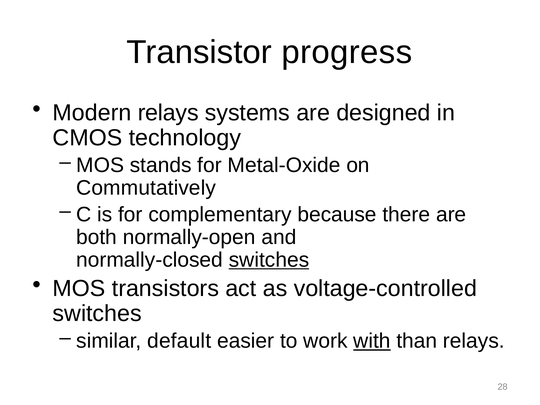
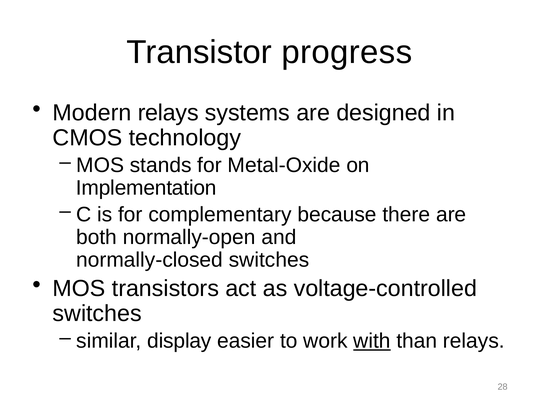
Commutatively: Commutatively -> Implementation
switches at (269, 260) underline: present -> none
default: default -> display
